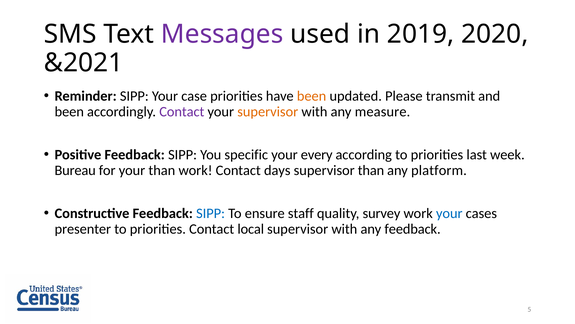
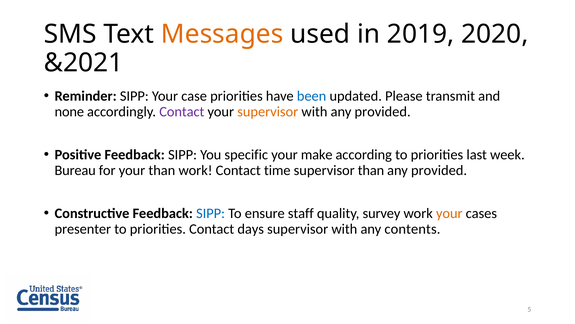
Messages colour: purple -> orange
been at (312, 96) colour: orange -> blue
been at (69, 111): been -> none
with any measure: measure -> provided
every: every -> make
days: days -> time
platform at (439, 170): platform -> provided
your at (449, 213) colour: blue -> orange
local: local -> days
any feedback: feedback -> contents
